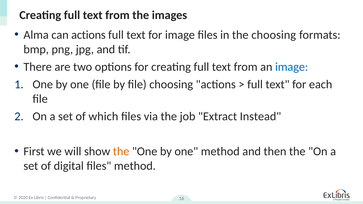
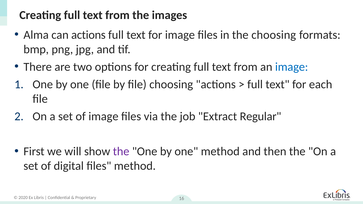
of which: which -> image
Instead: Instead -> Regular
the at (121, 152) colour: orange -> purple
